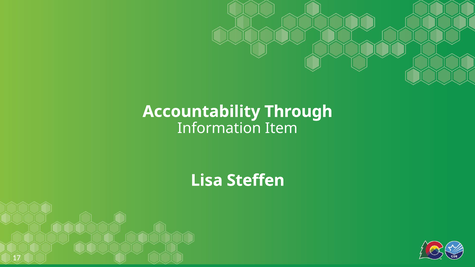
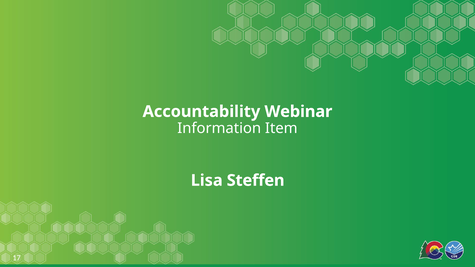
Through: Through -> Webinar
